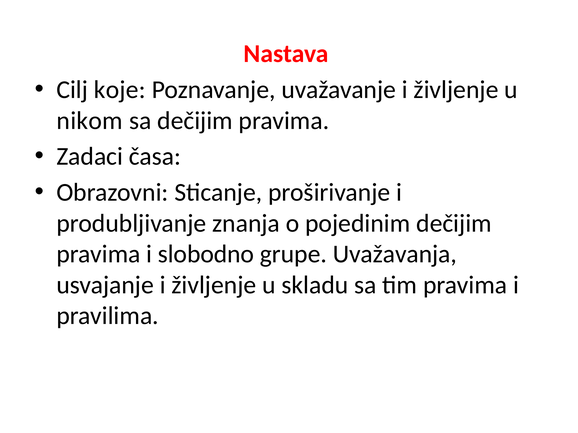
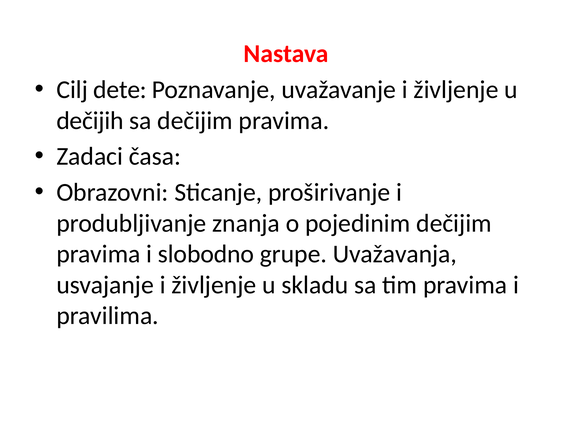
koje: koje -> dete
nikom: nikom -> dečijih
